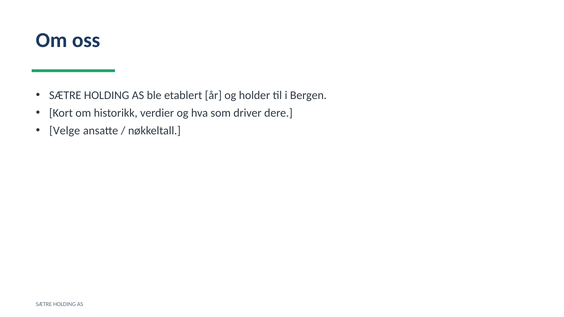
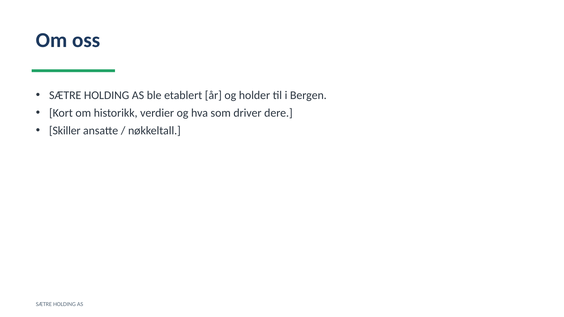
Velge: Velge -> Skiller
